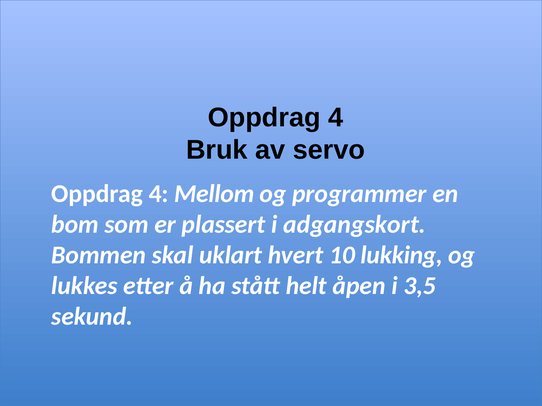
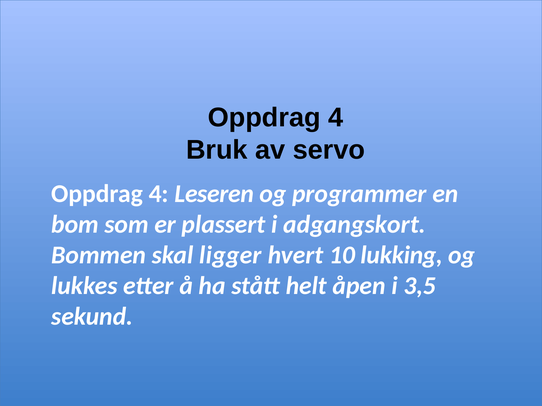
Mellom: Mellom -> Leseren
uklart: uklart -> ligger
